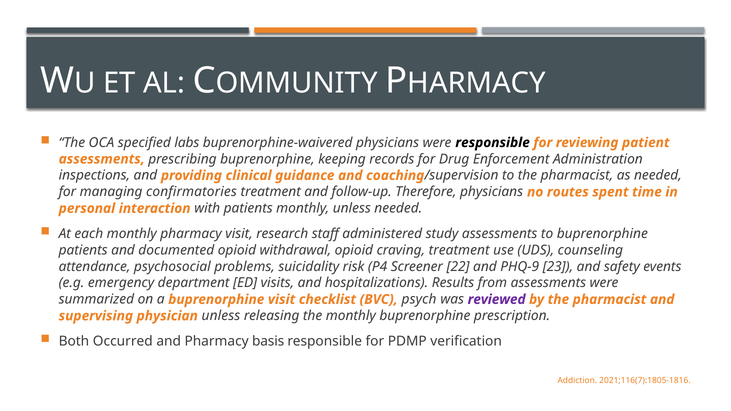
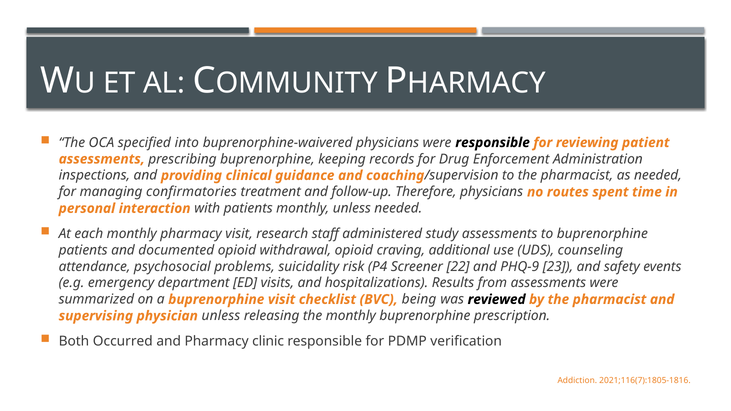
labs: labs -> into
craving treatment: treatment -> additional
psych: psych -> being
reviewed colour: purple -> black
basis: basis -> clinic
